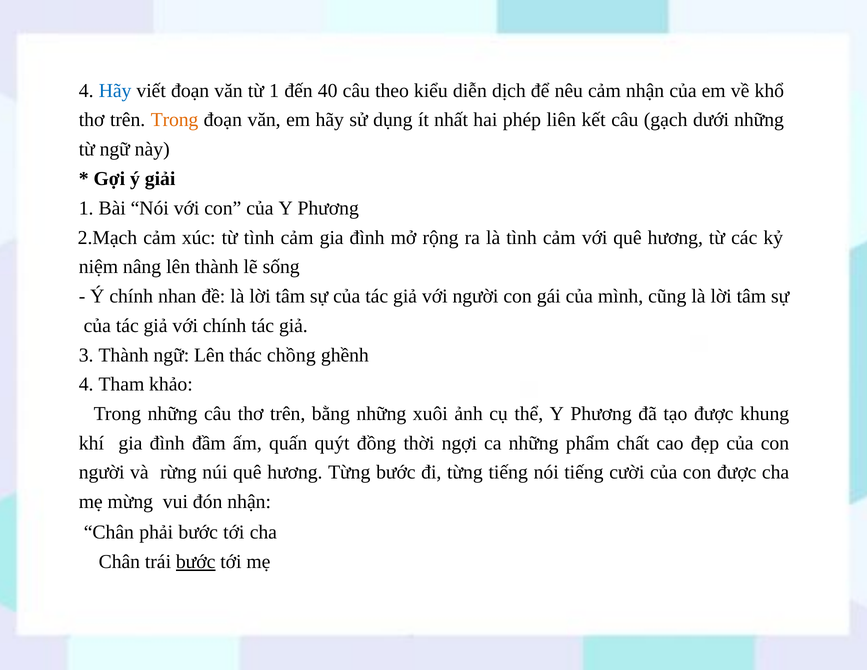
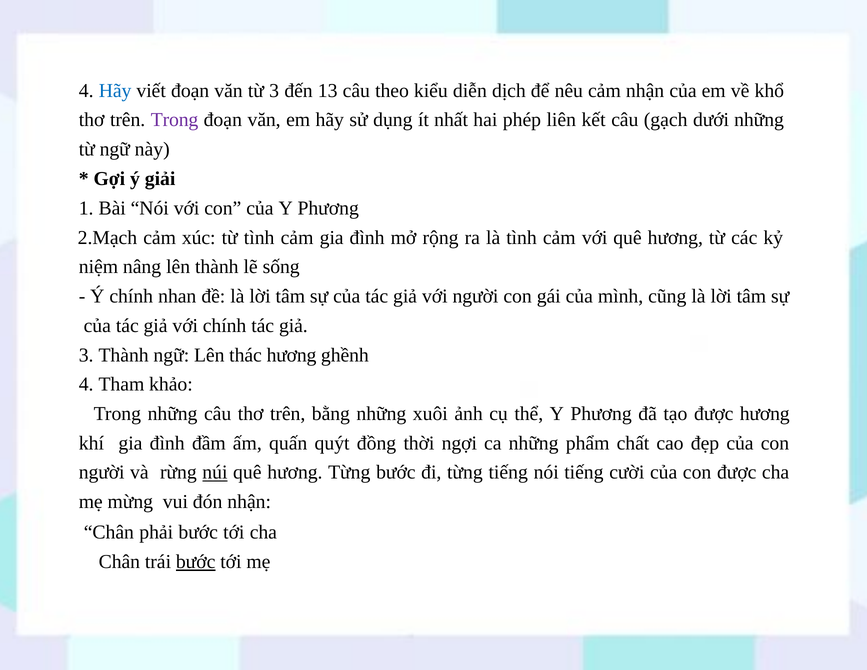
từ 1: 1 -> 3
40: 40 -> 13
Trong at (175, 120) colour: orange -> purple
thác chồng: chồng -> hương
được khung: khung -> hương
núi underline: none -> present
